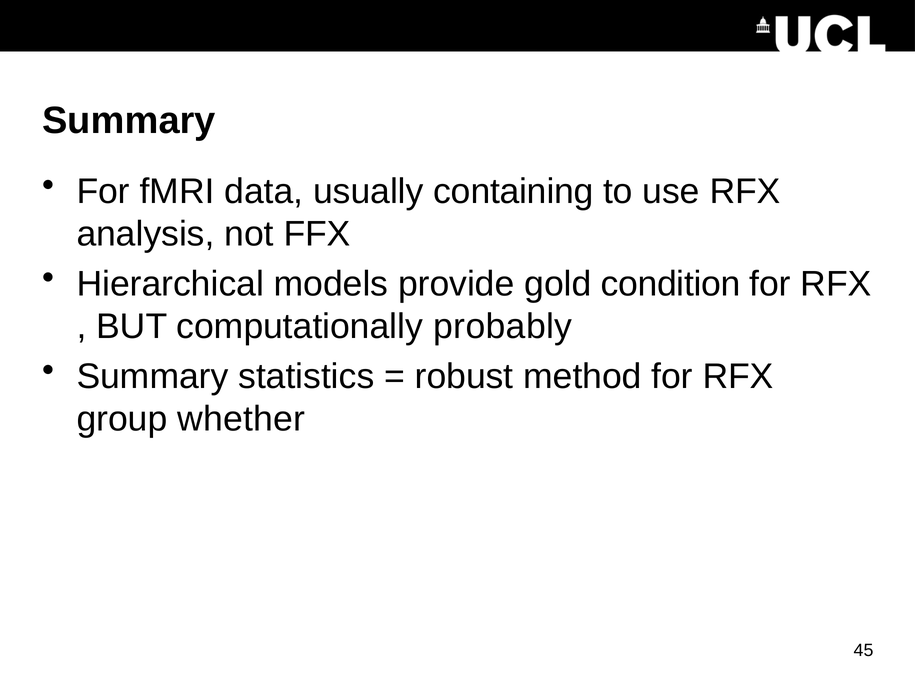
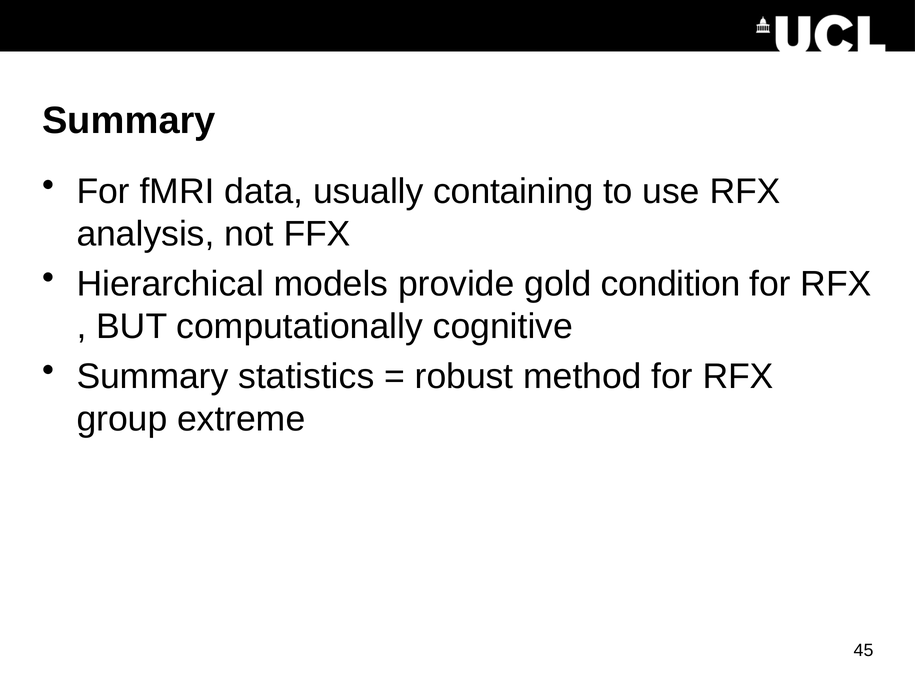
probably: probably -> cognitive
whether: whether -> extreme
